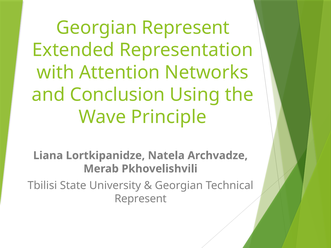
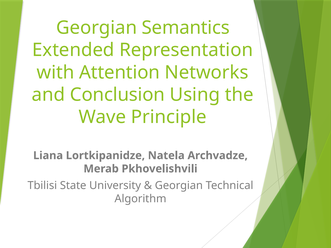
Georgian Represent: Represent -> Semantics
Represent at (141, 199): Represent -> Algorithm
